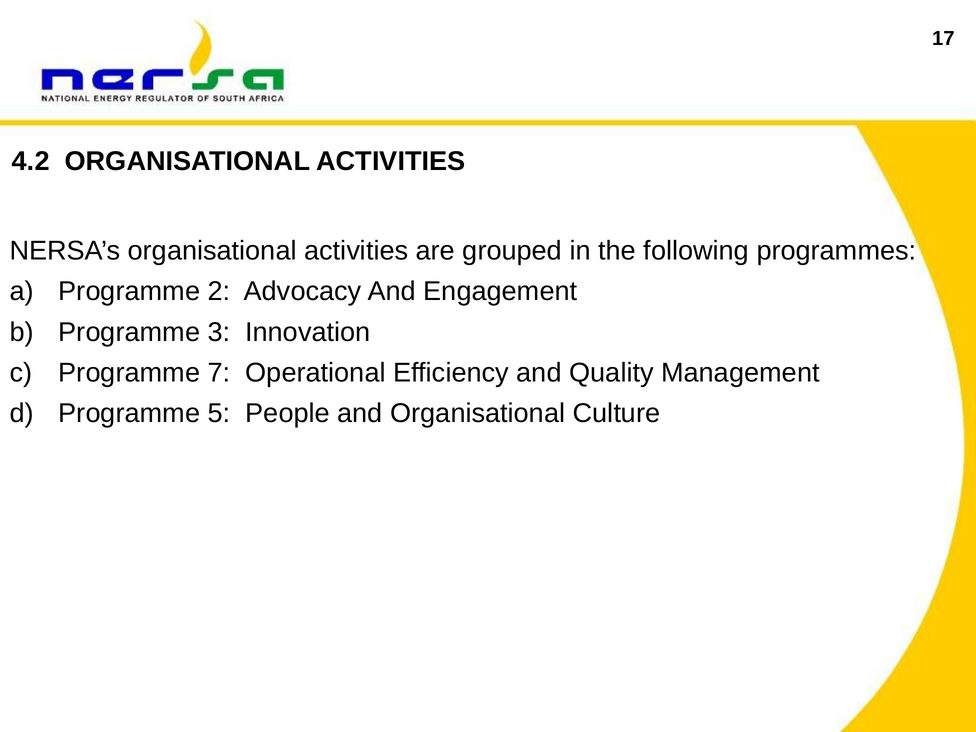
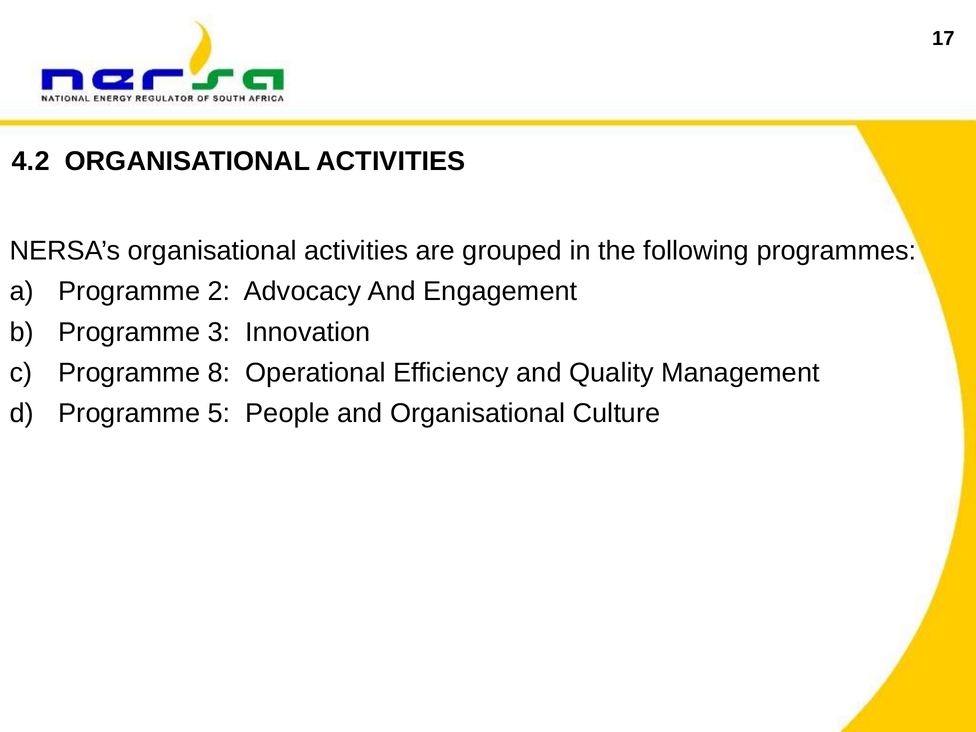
7: 7 -> 8
